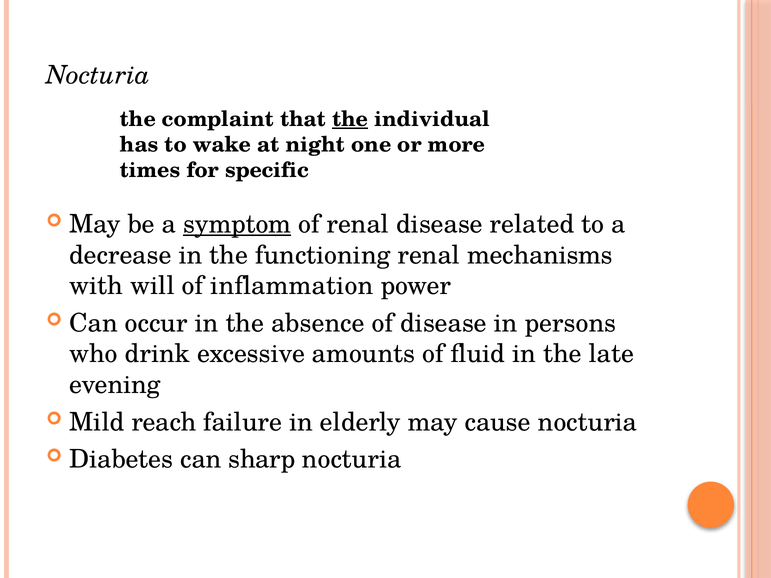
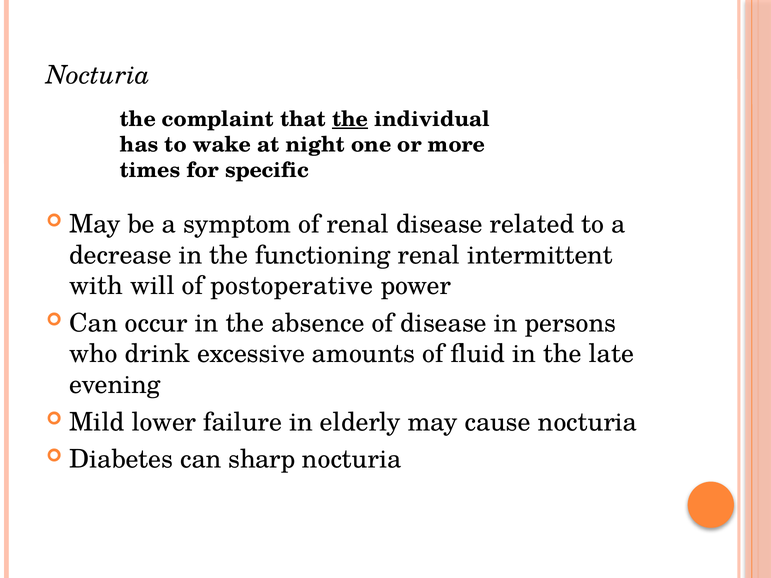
symptom underline: present -> none
mechanisms: mechanisms -> intermittent
inflammation: inflammation -> postoperative
reach: reach -> lower
